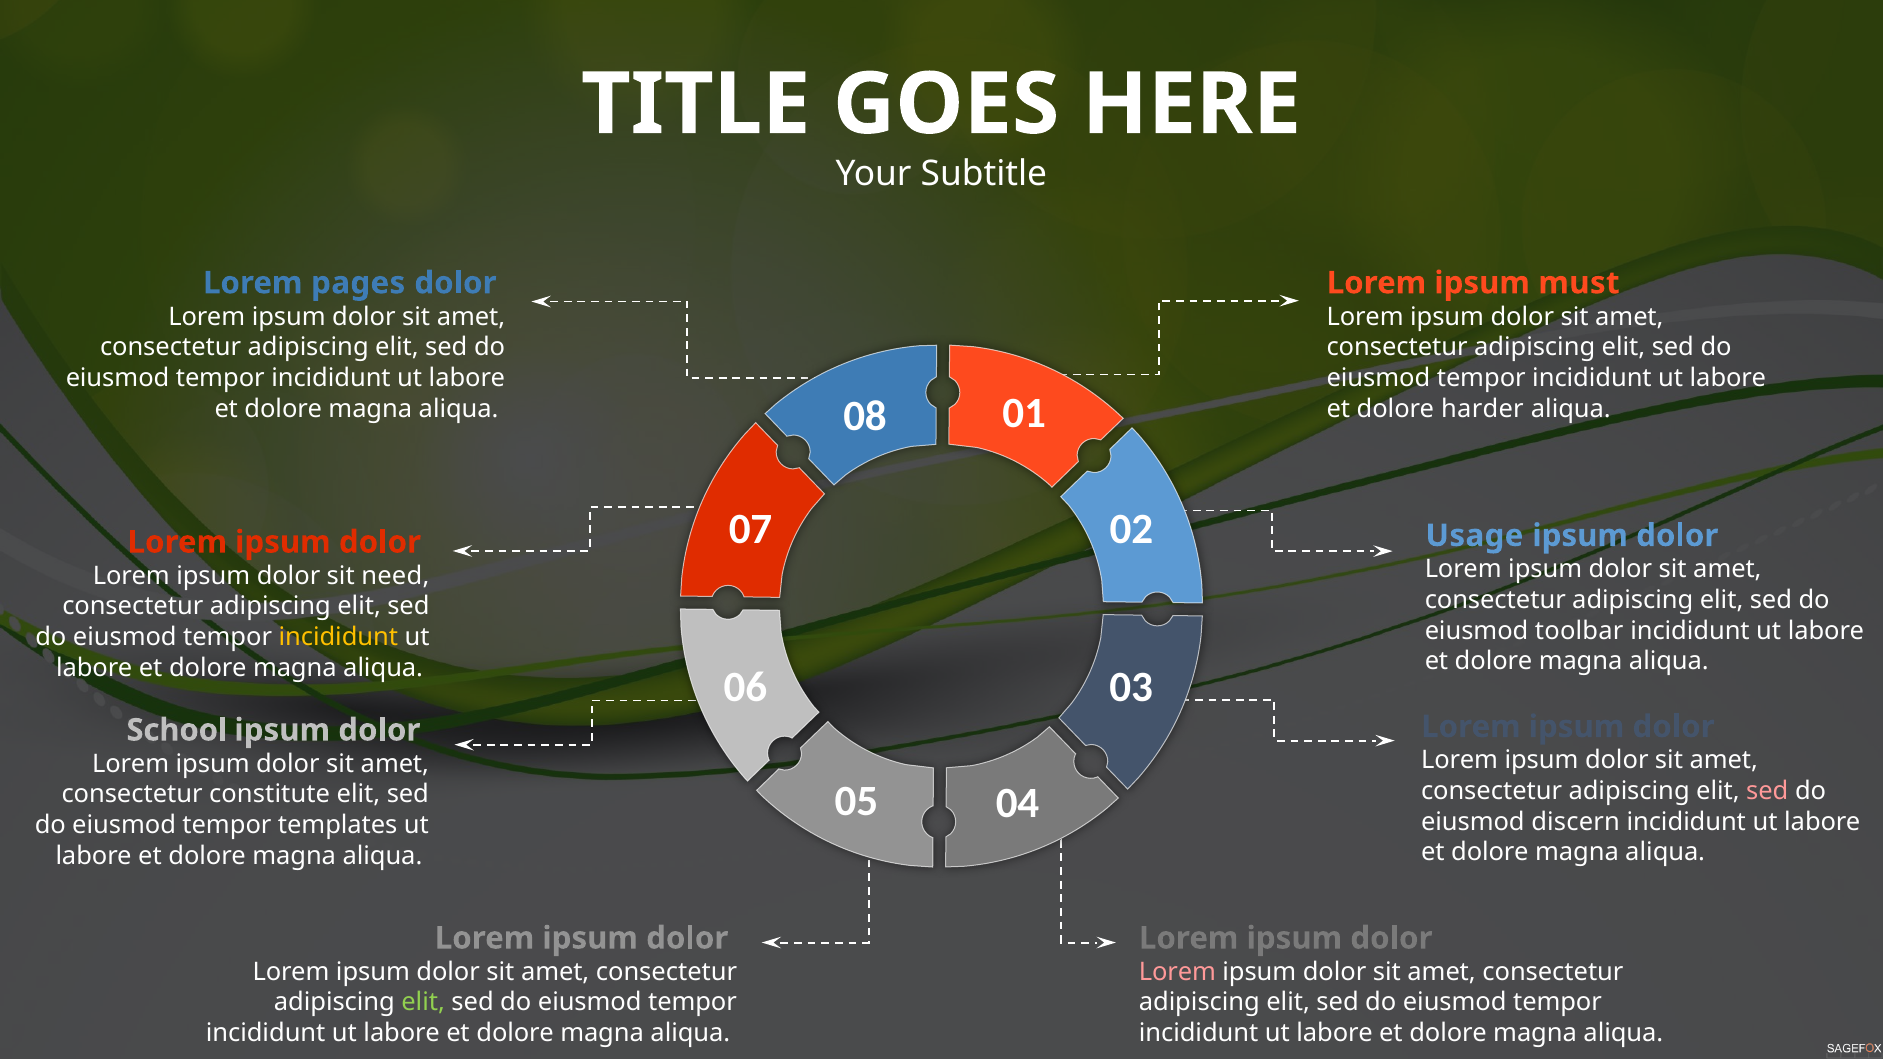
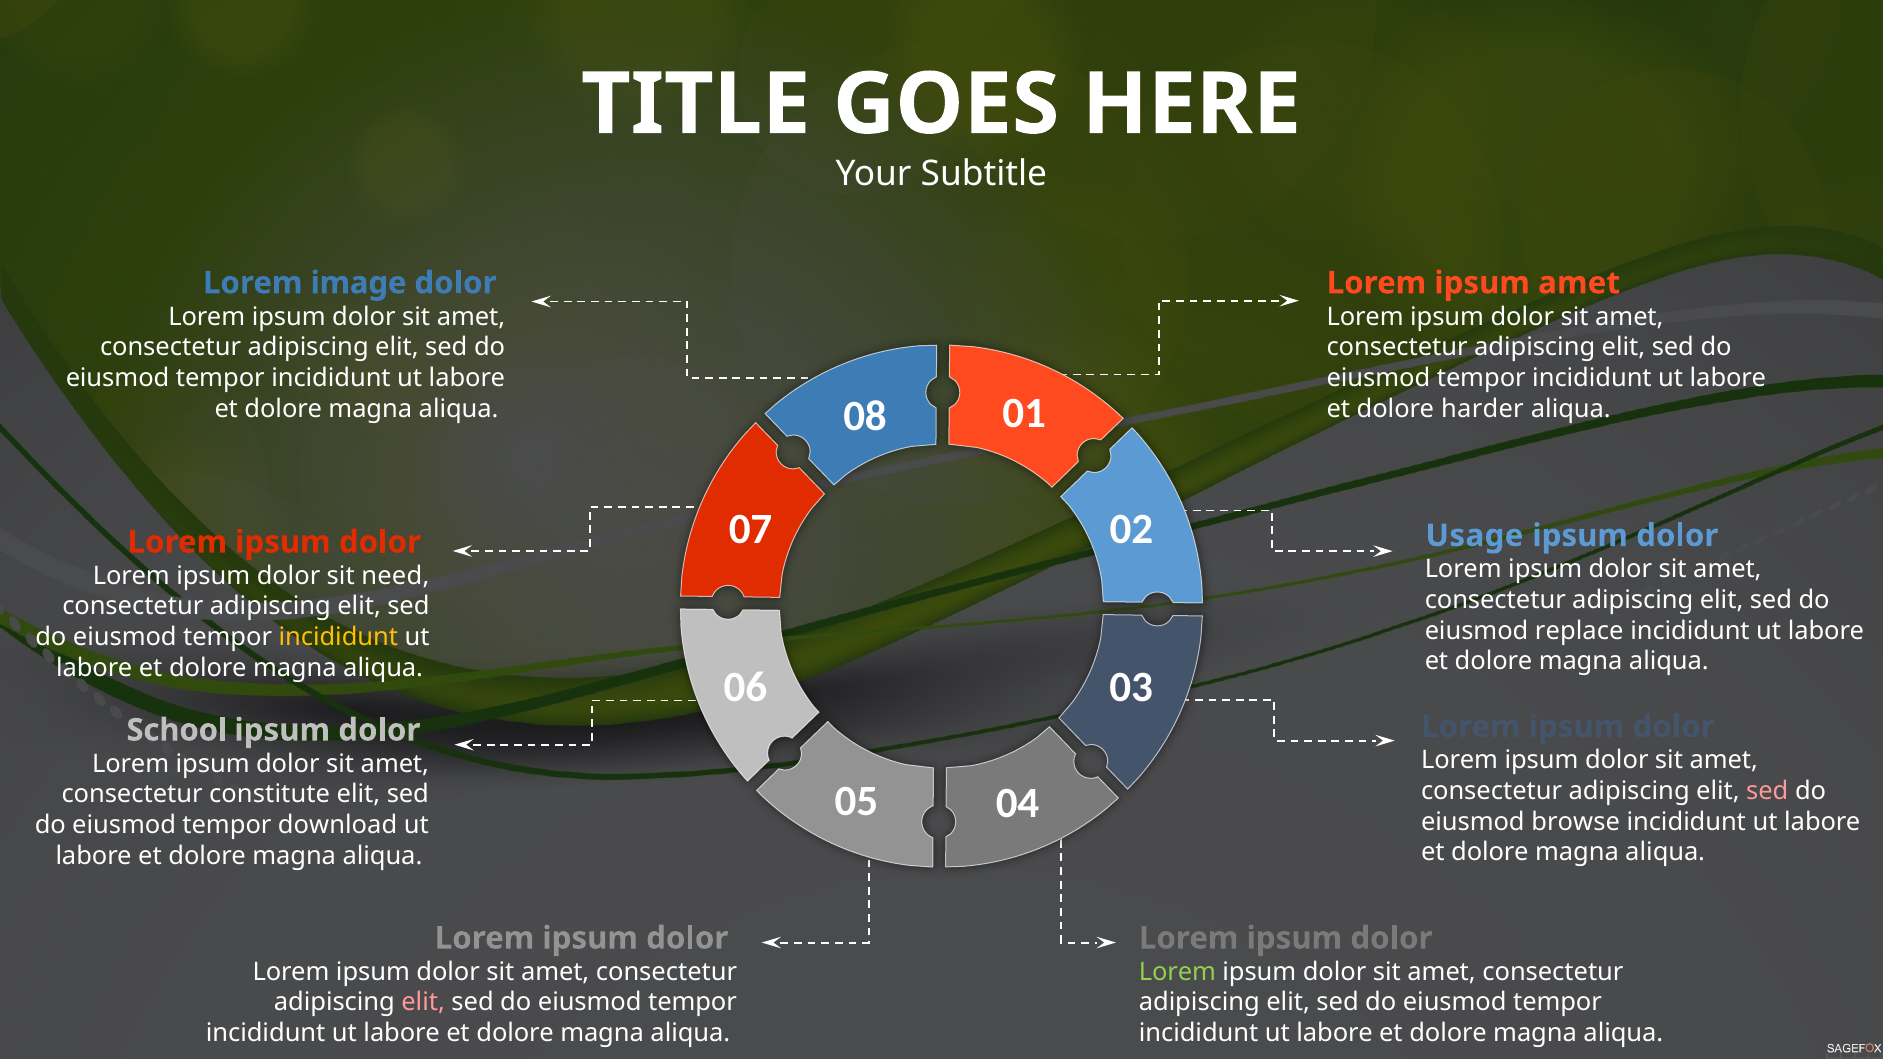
pages: pages -> image
ipsum must: must -> amet
toolbar: toolbar -> replace
discern: discern -> browse
templates: templates -> download
Lorem at (1177, 972) colour: pink -> light green
elit at (423, 1003) colour: light green -> pink
